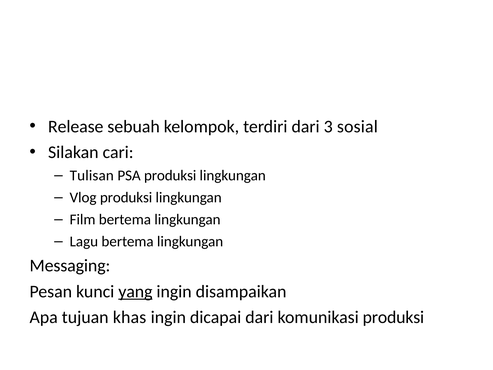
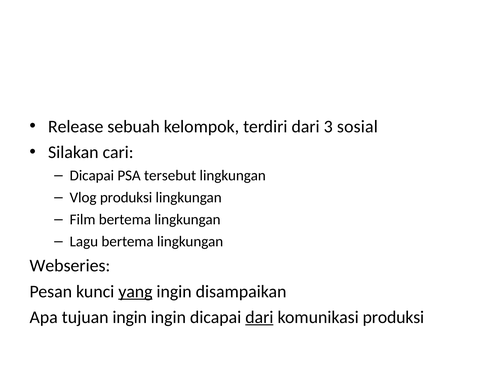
Tulisan at (92, 175): Tulisan -> Dicapai
PSA produksi: produksi -> tersebut
Messaging: Messaging -> Webseries
tujuan khas: khas -> ingin
dari at (259, 317) underline: none -> present
